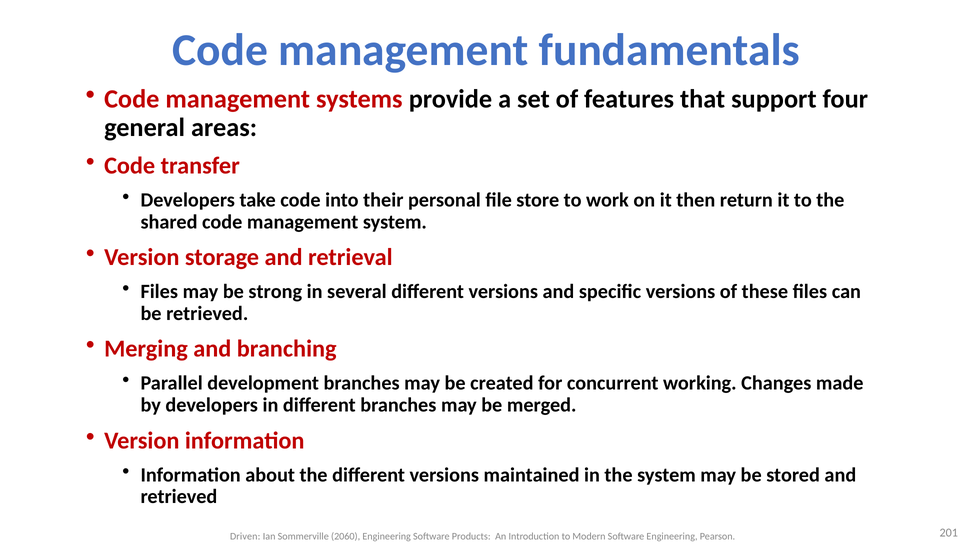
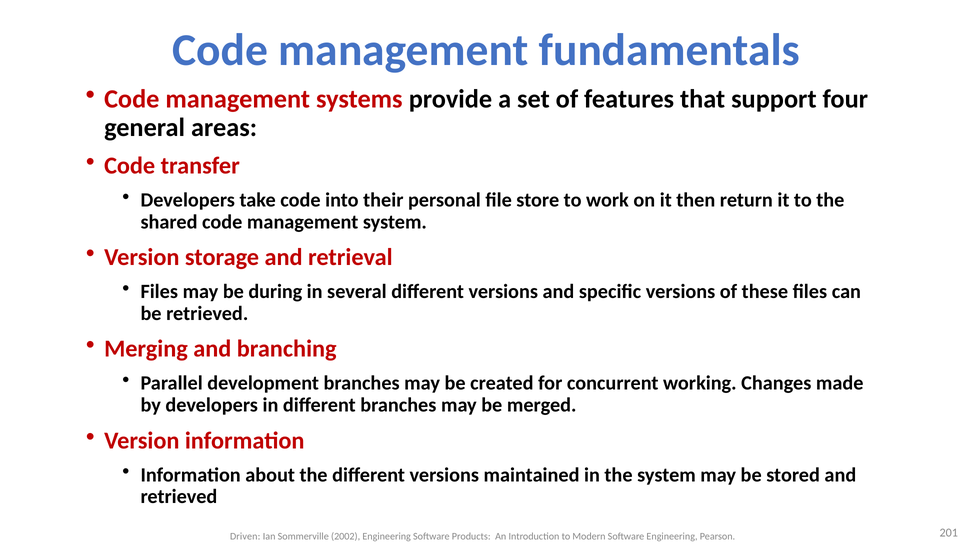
strong: strong -> during
2060: 2060 -> 2002
